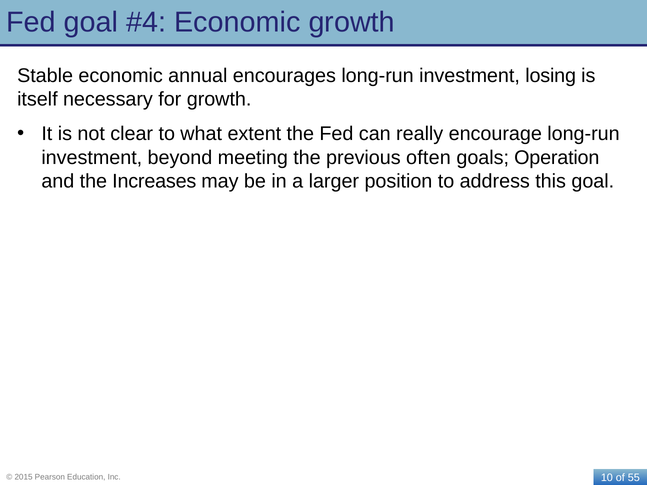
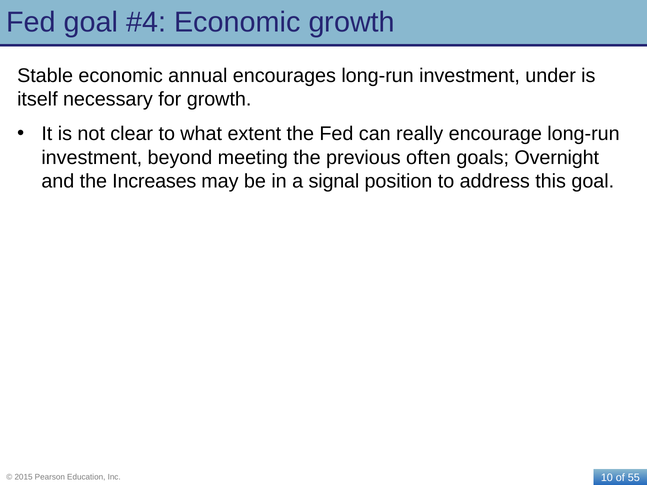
losing: losing -> under
Operation: Operation -> Overnight
larger: larger -> signal
